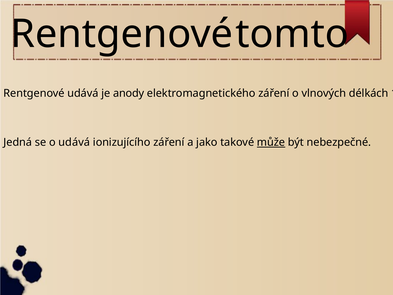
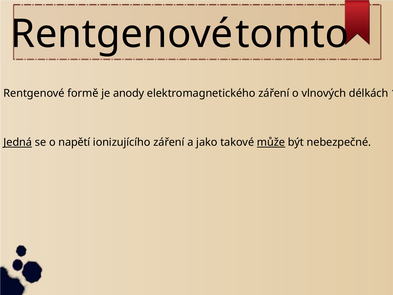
Rentgenové udává: udává -> formě
Jedná underline: none -> present
o udává: udává -> napětí
